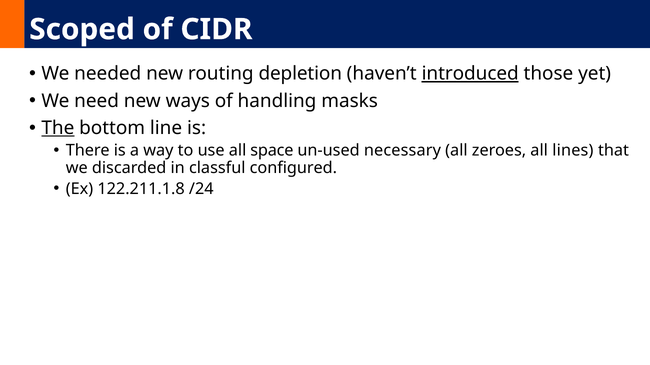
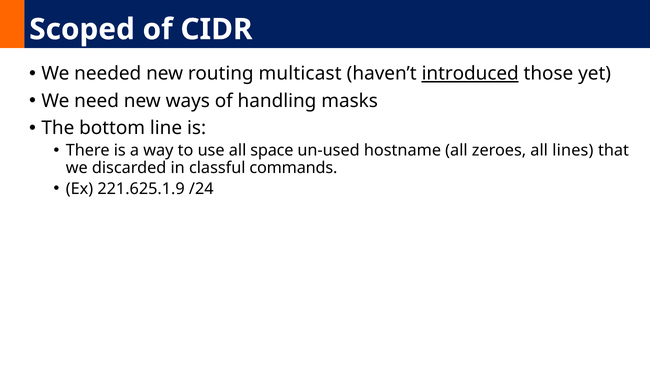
depletion: depletion -> multicast
The underline: present -> none
necessary: necessary -> hostname
configured: configured -> commands
122.211.1.8: 122.211.1.8 -> 221.625.1.9
